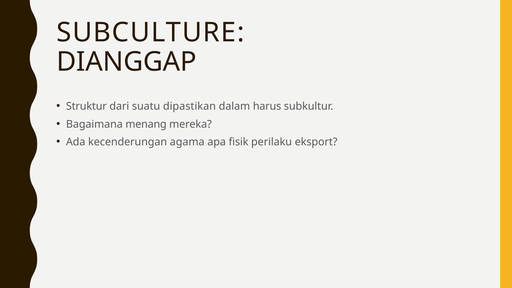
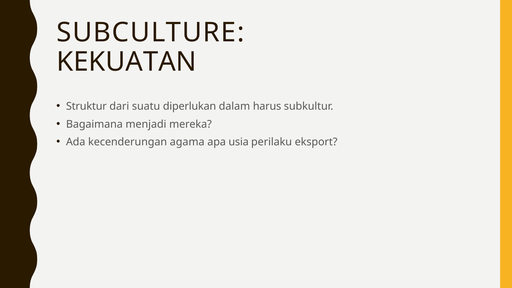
DIANGGAP: DIANGGAP -> KEKUATAN
dipastikan: dipastikan -> diperlukan
menang: menang -> menjadi
fisik: fisik -> usia
